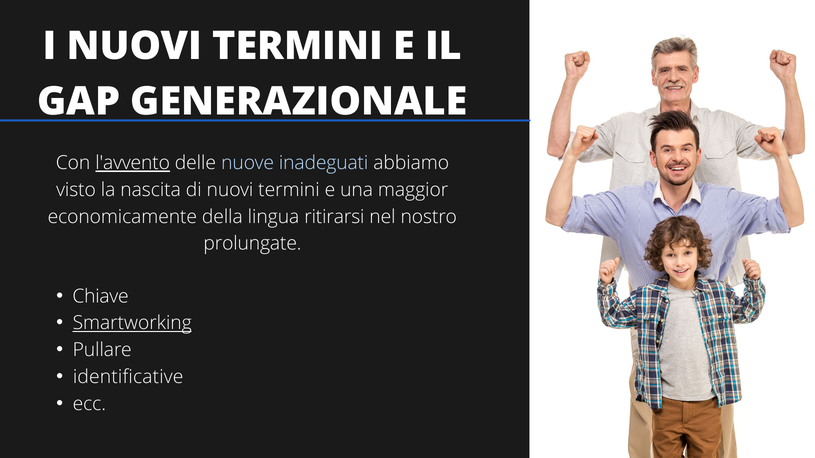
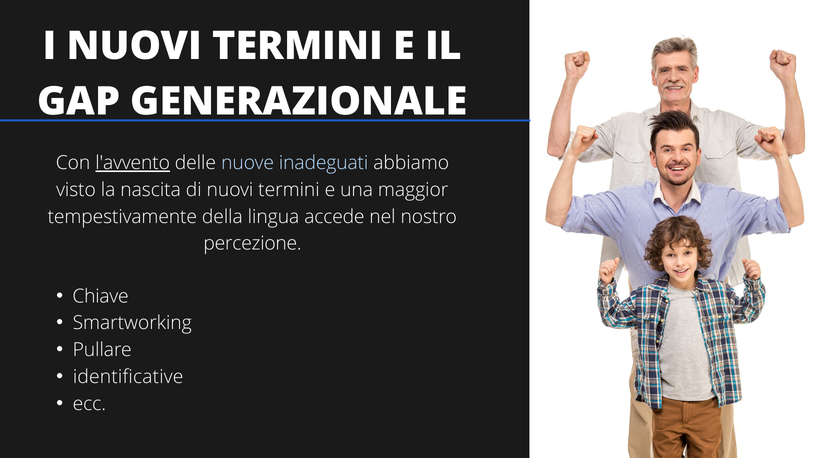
economicamente: economicamente -> tempestivamente
ritirarsi: ritirarsi -> accede
prolungate: prolungate -> percezione
Smartworking underline: present -> none
